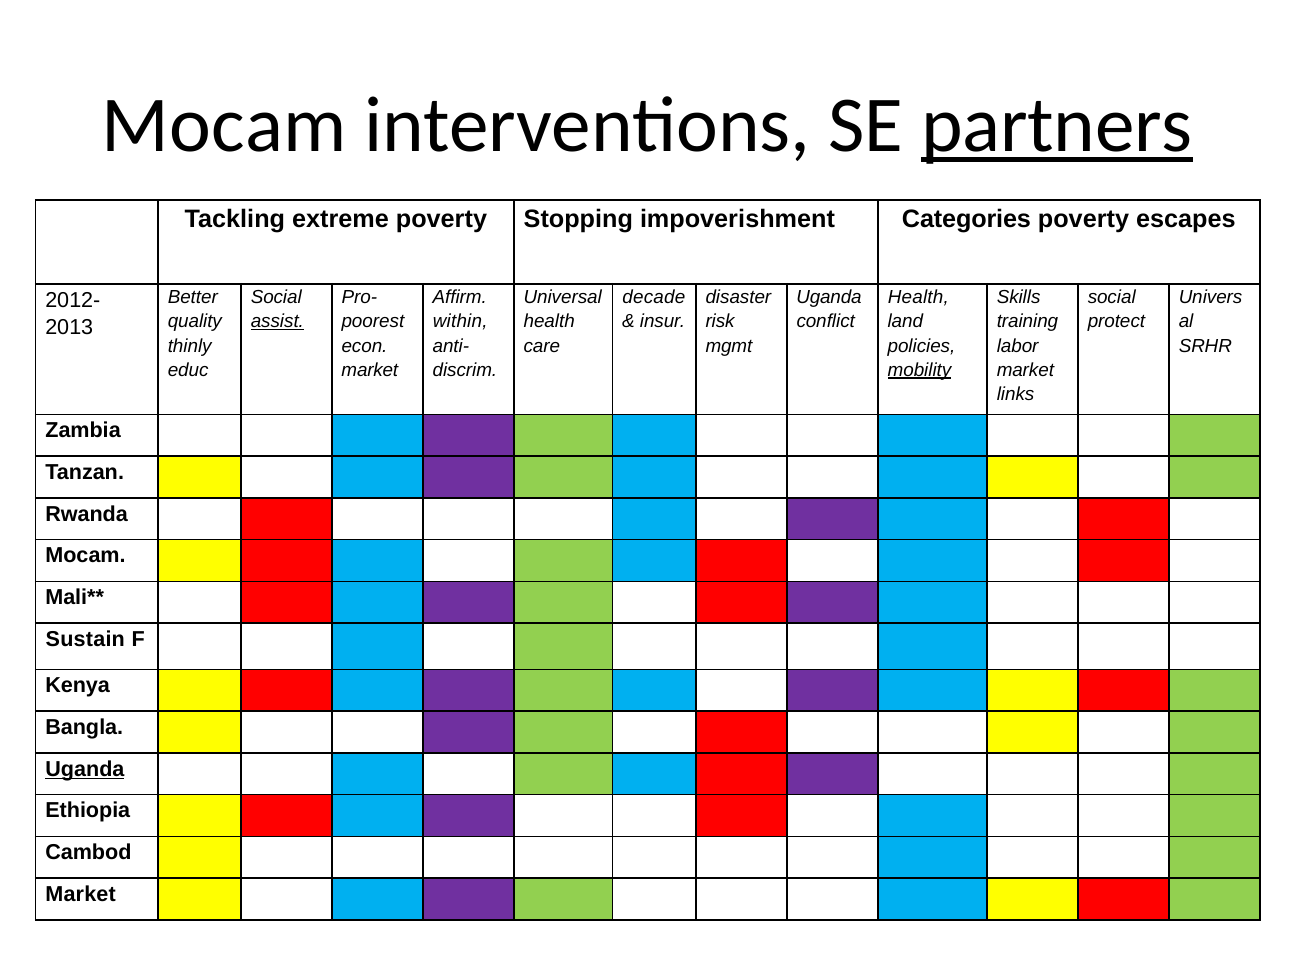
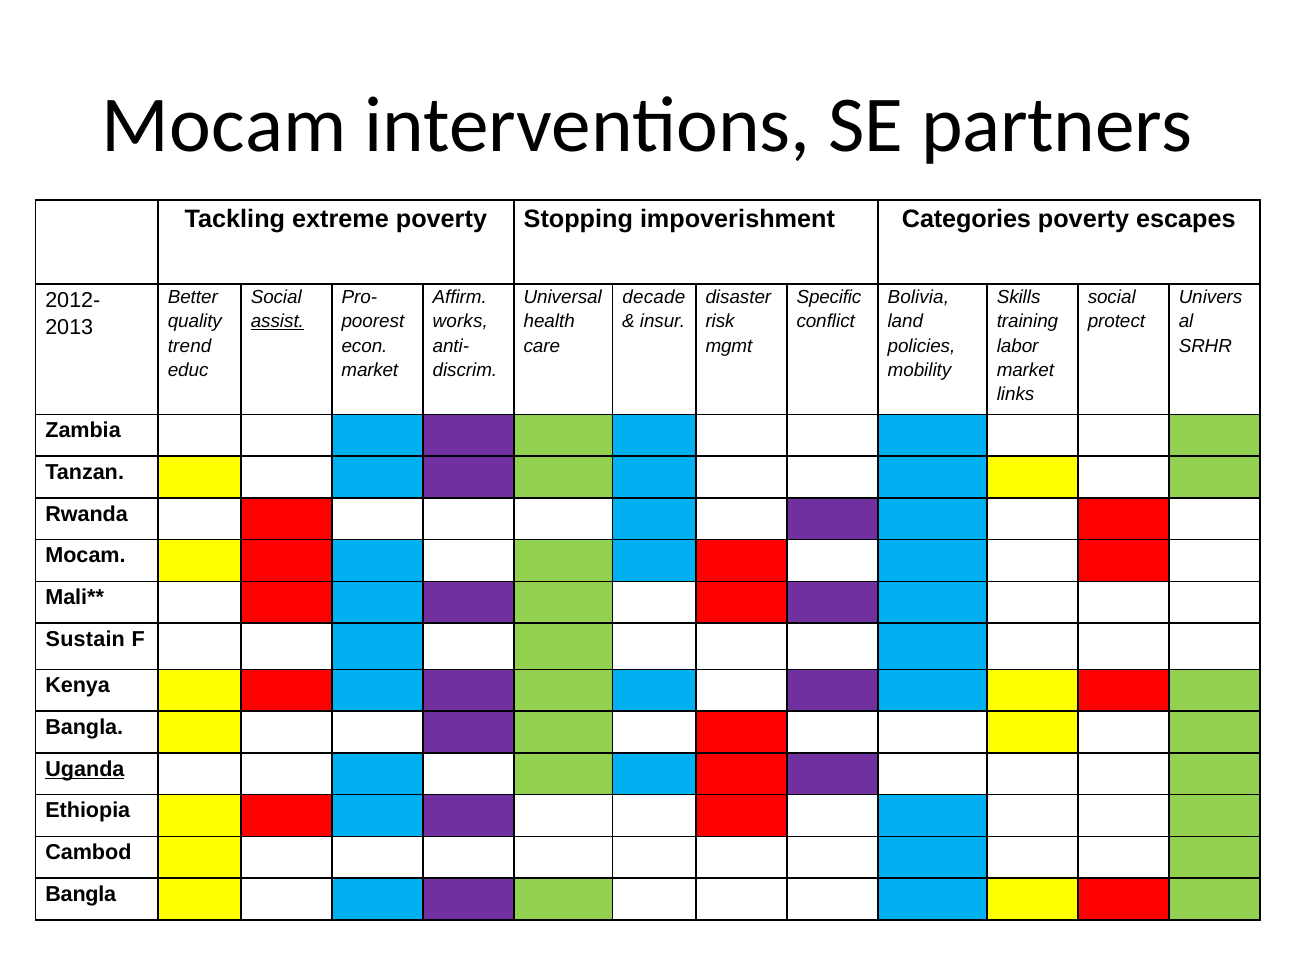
partners underline: present -> none
Uganda at (829, 298): Uganda -> Specific
Health at (918, 298): Health -> Bolivia
within: within -> works
thinly: thinly -> trend
mobility underline: present -> none
Market at (81, 894): Market -> Bangla
